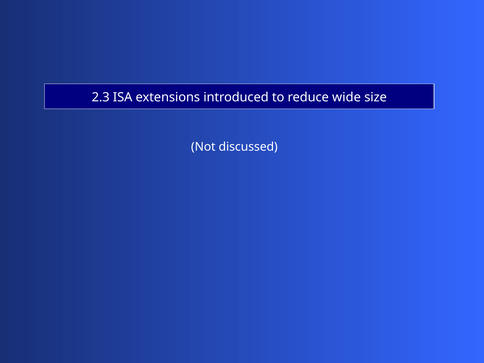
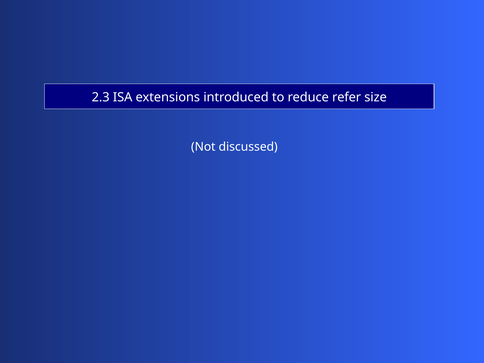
wide: wide -> refer
